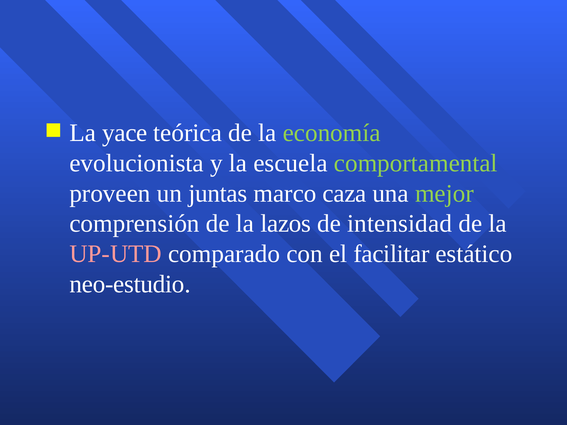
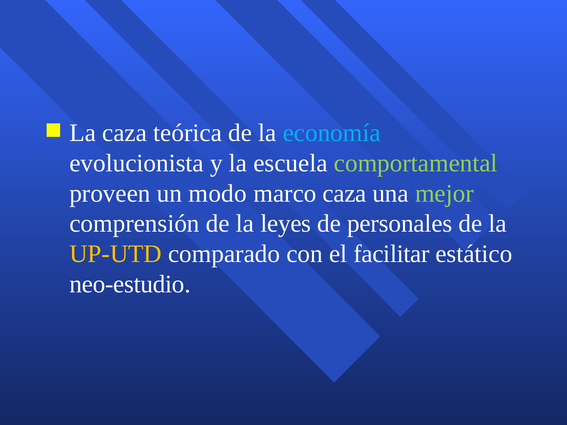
La yace: yace -> caza
economía colour: light green -> light blue
juntas: juntas -> modo
lazos: lazos -> leyes
intensidad: intensidad -> personales
UP-UTD colour: pink -> yellow
